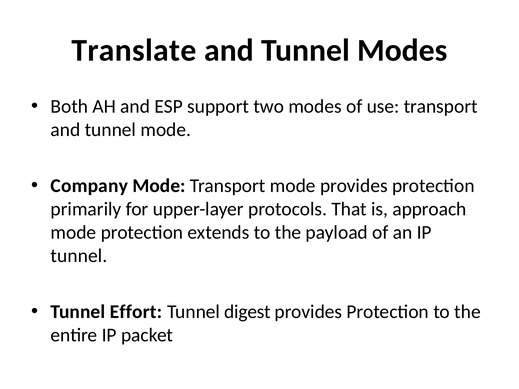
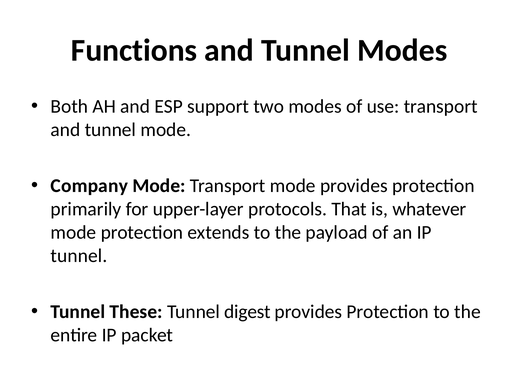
Translate: Translate -> Functions
approach: approach -> whatever
Effort: Effort -> These
